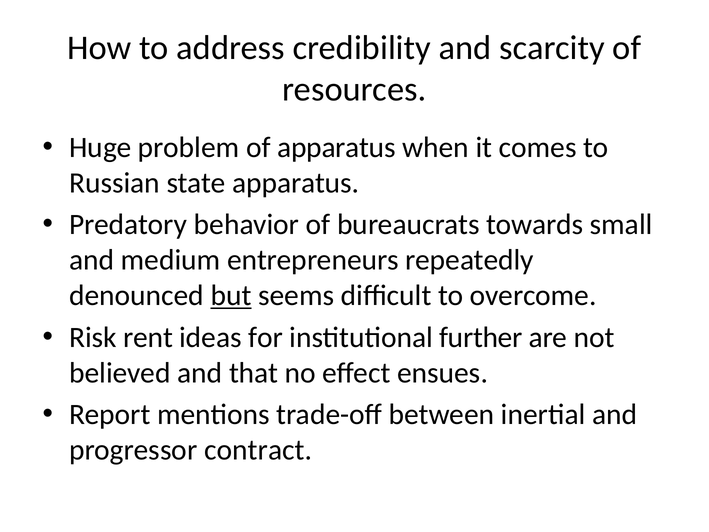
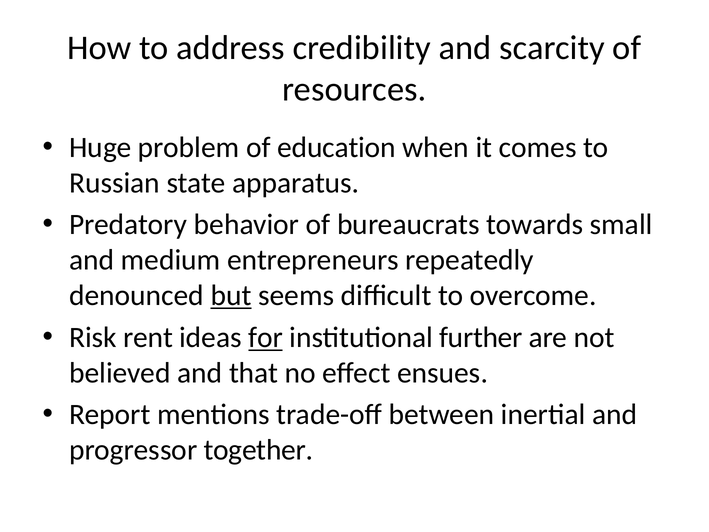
of apparatus: apparatus -> education
for underline: none -> present
contract: contract -> together
